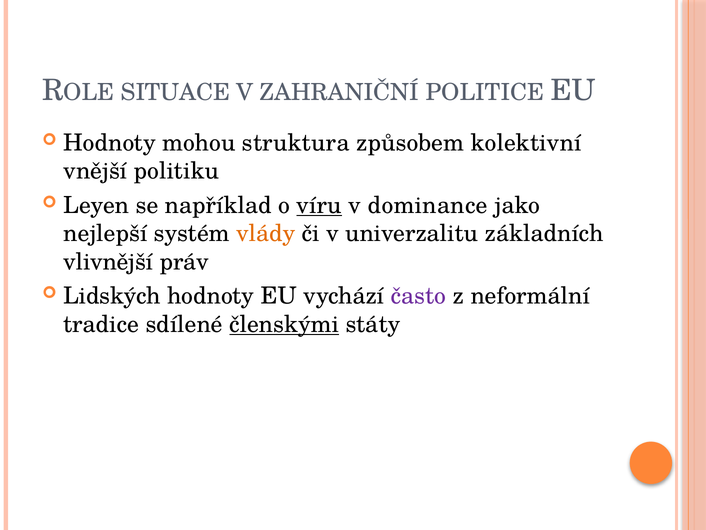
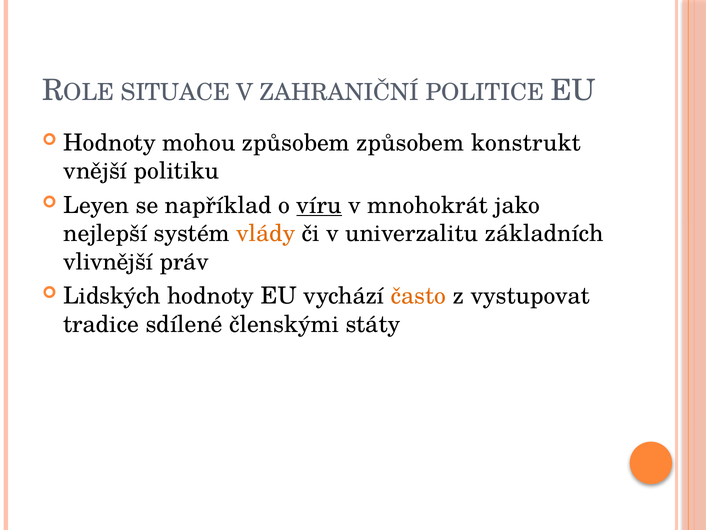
mohou struktura: struktura -> způsobem
kolektivní: kolektivní -> konstrukt
dominance: dominance -> mnohokrát
často colour: purple -> orange
neformální: neformální -> vystupovat
členskými underline: present -> none
